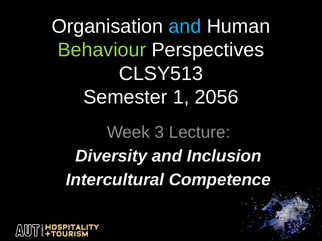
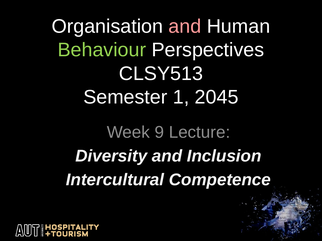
and at (185, 26) colour: light blue -> pink
2056: 2056 -> 2045
3: 3 -> 9
